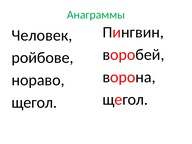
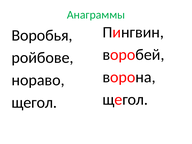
Человек: Человек -> Воробья
